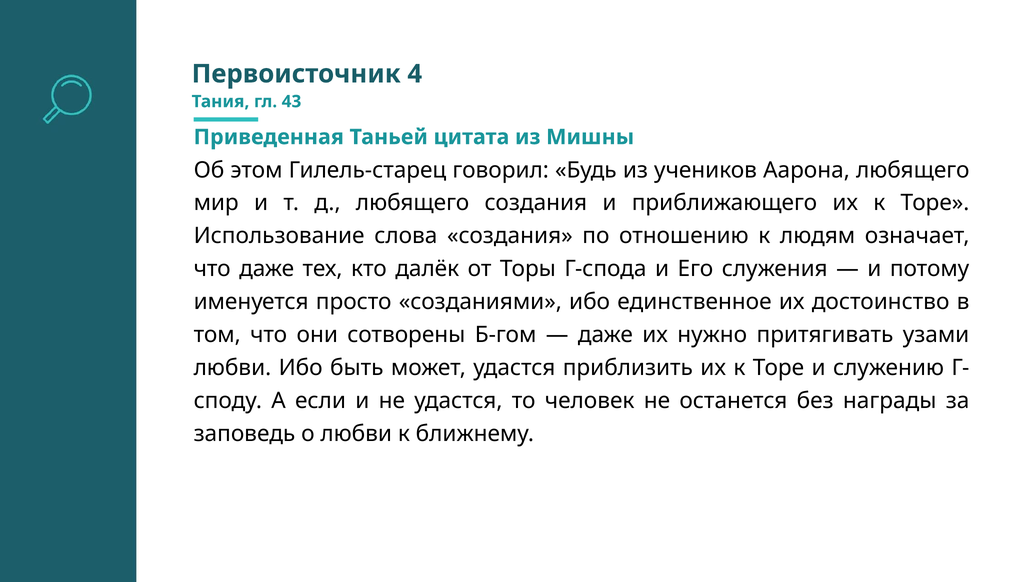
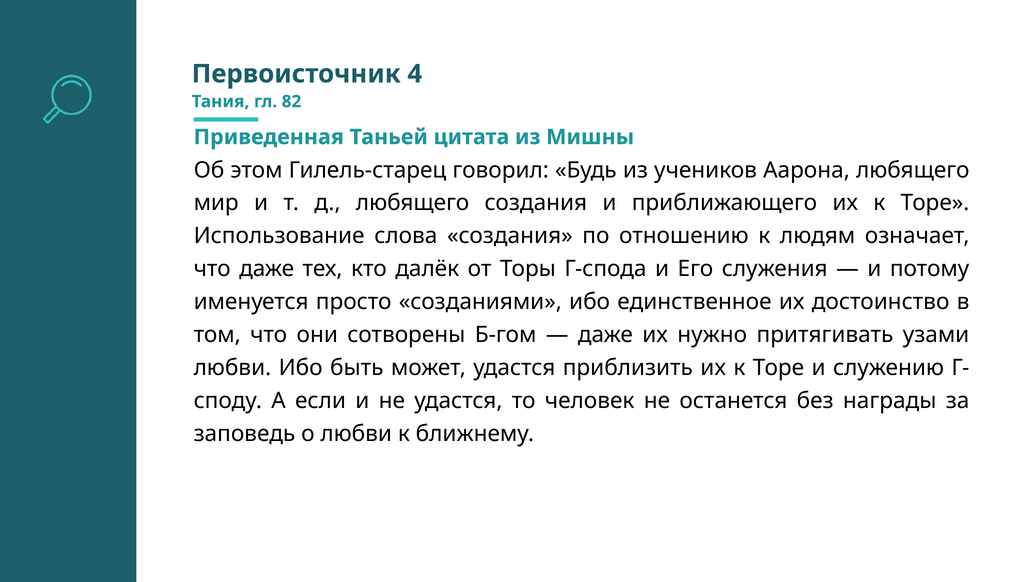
43: 43 -> 82
